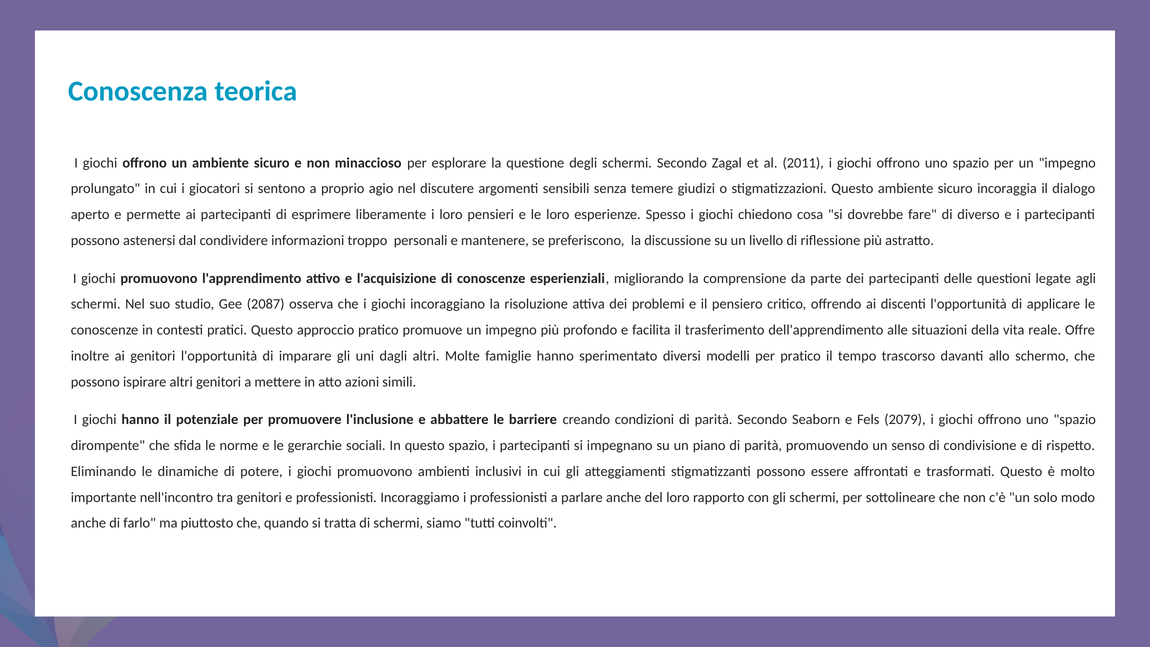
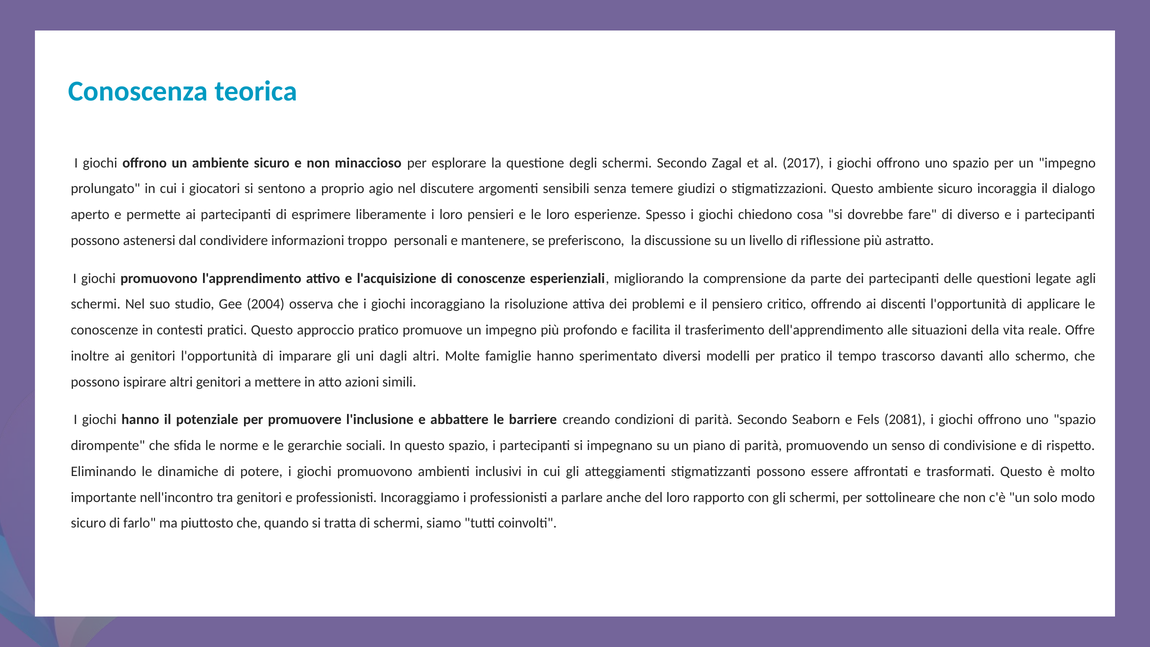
2011: 2011 -> 2017
2087: 2087 -> 2004
2079: 2079 -> 2081
anche at (88, 523): anche -> sicuro
